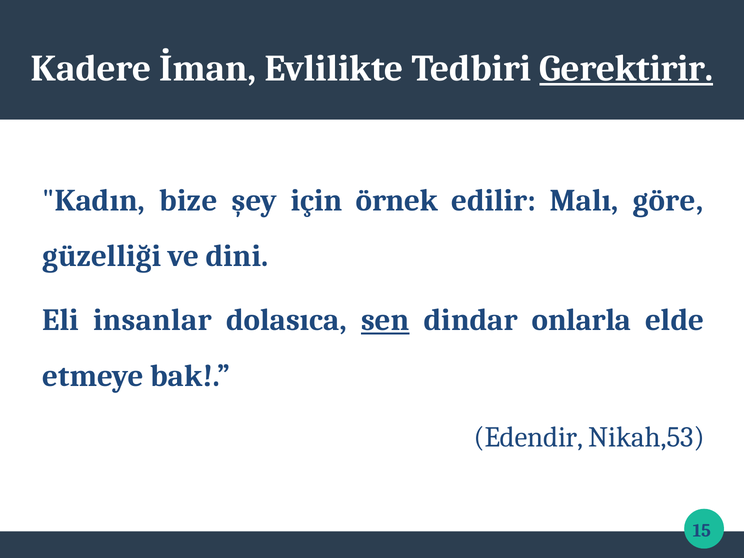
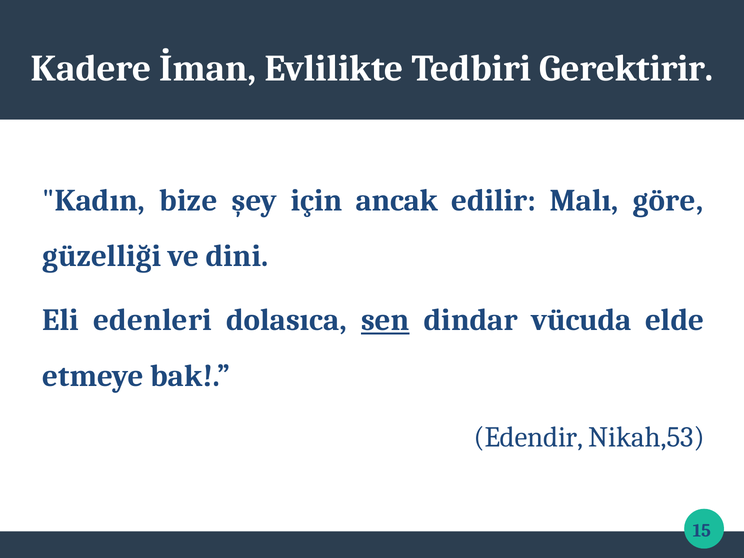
Gerektirir underline: present -> none
örnek: örnek -> ancak
insanlar: insanlar -> edenleri
onlarla: onlarla -> vücuda
